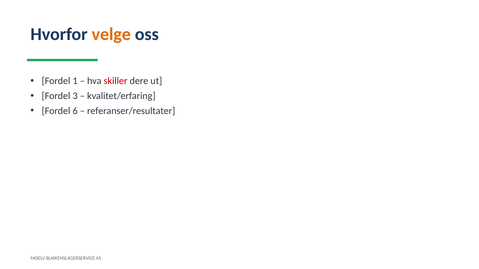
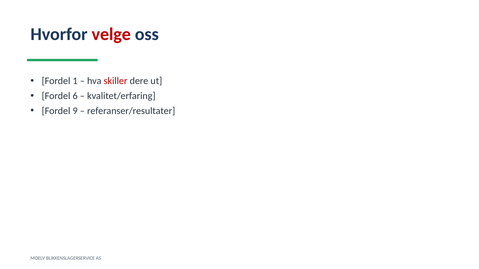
velge colour: orange -> red
3: 3 -> 6
6: 6 -> 9
